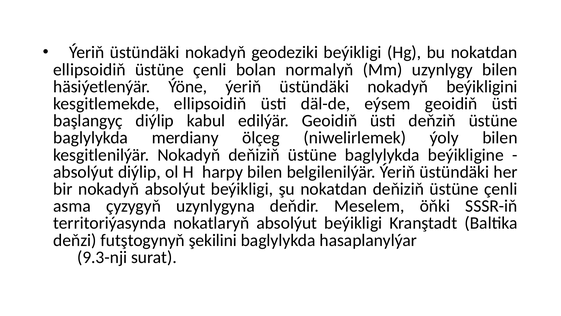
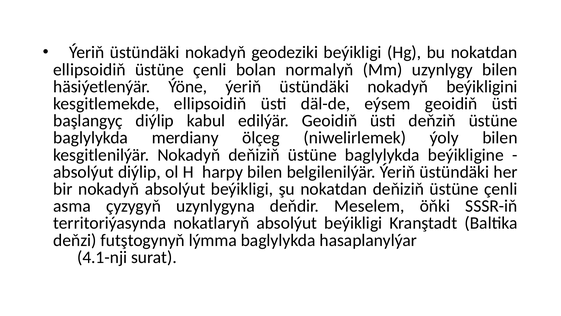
şekilini: şekilini -> lýmma
9.3-nji: 9.3-nji -> 4.1-nji
